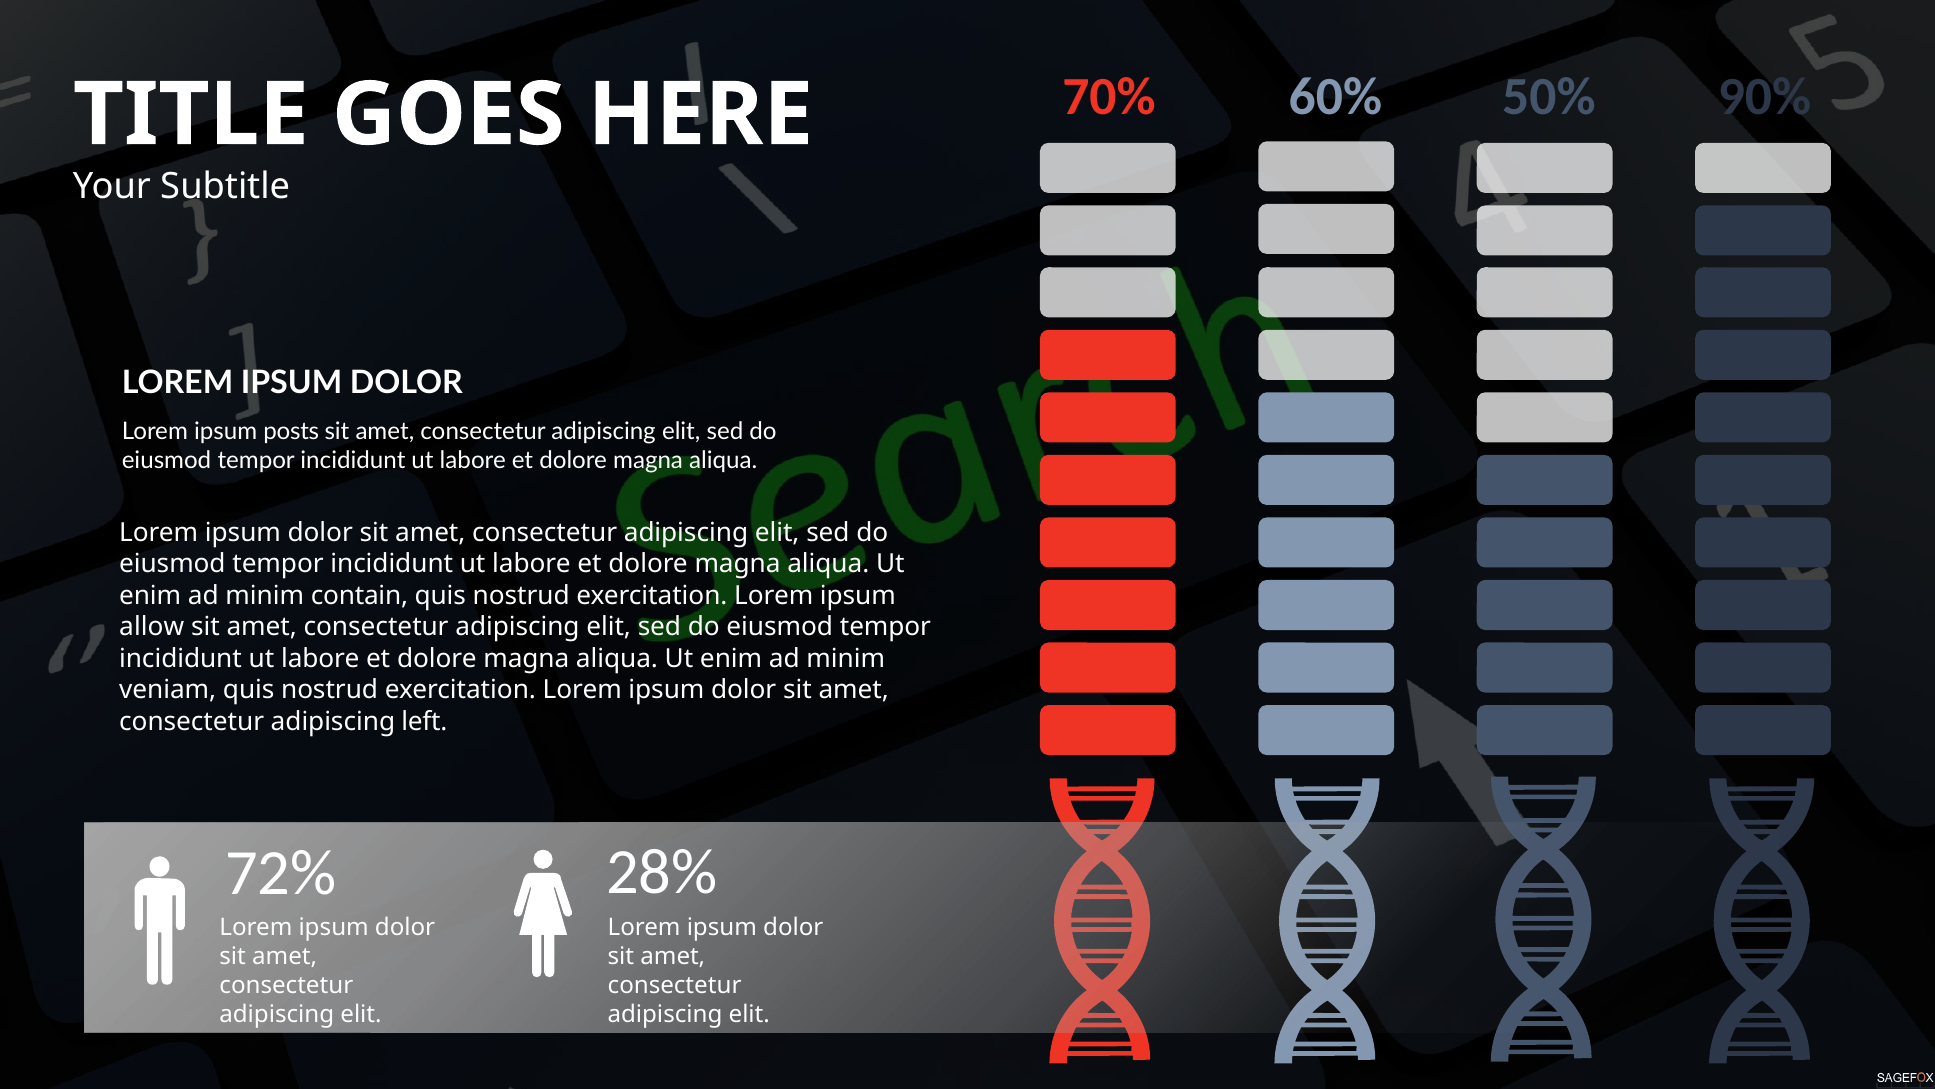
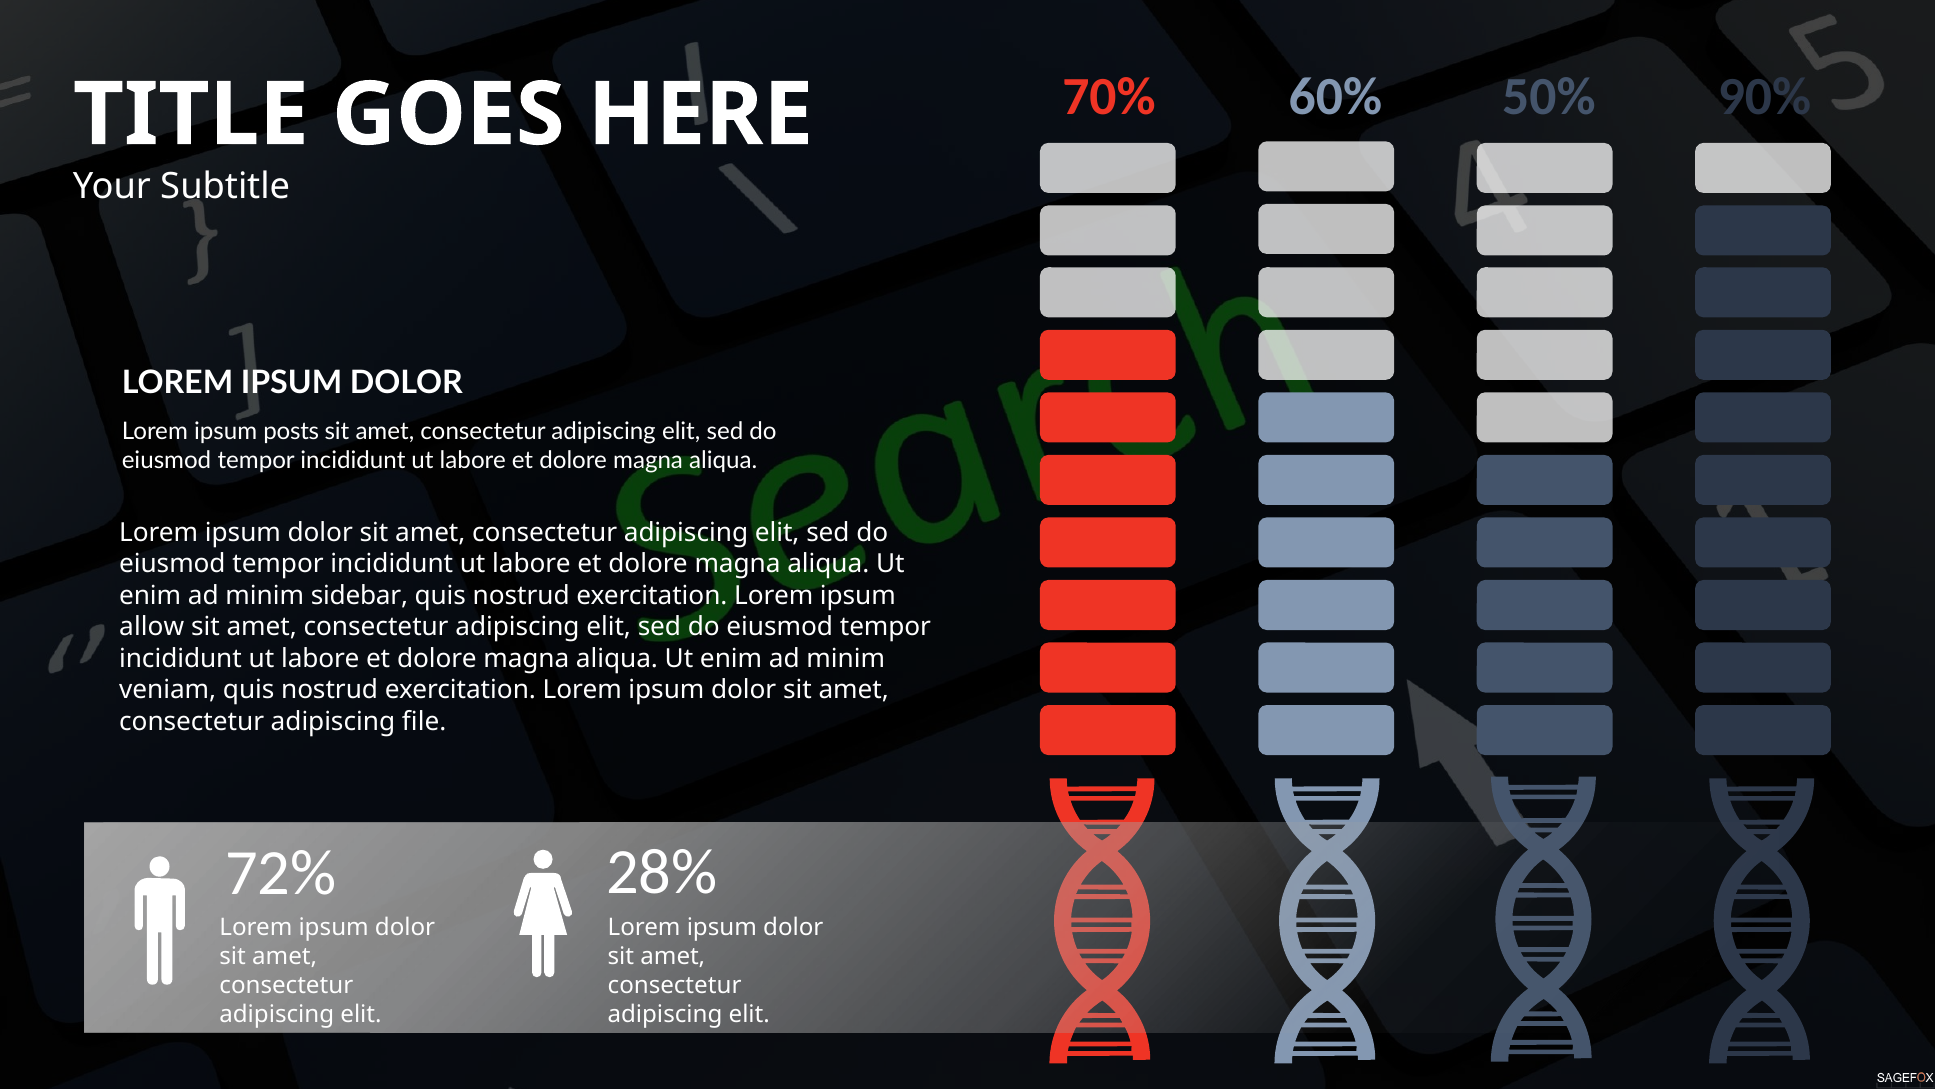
contain: contain -> sidebar
left: left -> file
